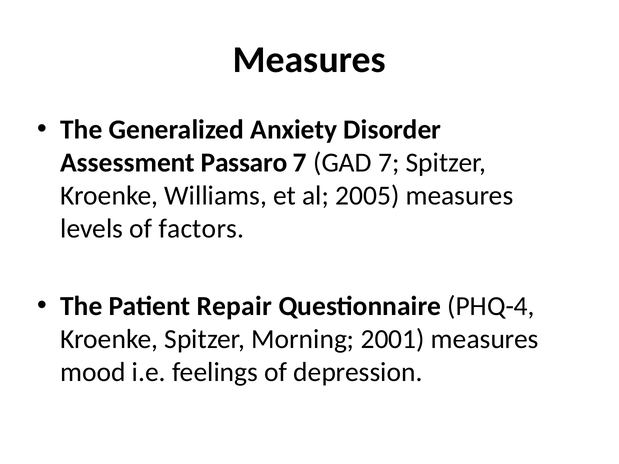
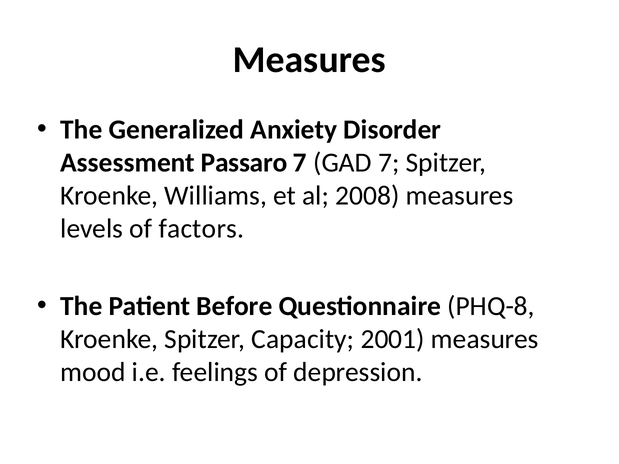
2005: 2005 -> 2008
Repair: Repair -> Before
PHQ-4: PHQ-4 -> PHQ-8
Morning: Morning -> Capacity
